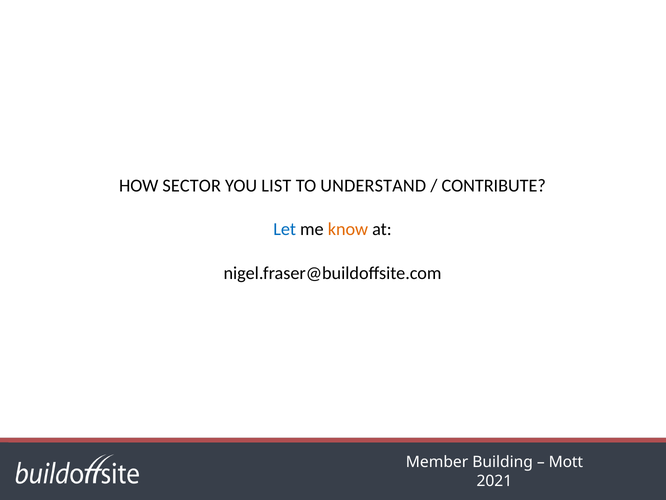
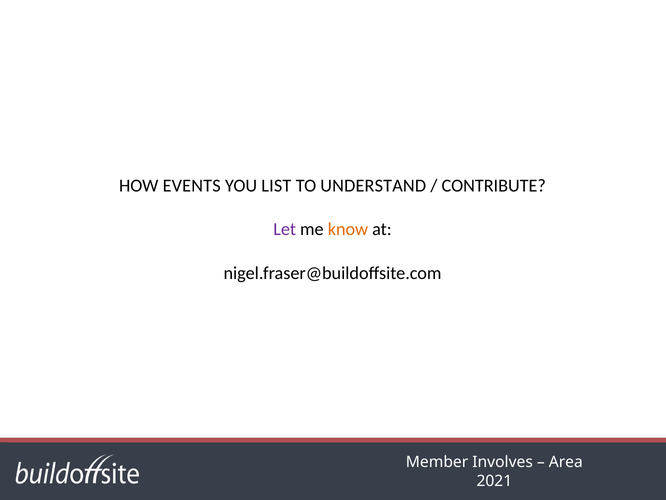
SECTOR: SECTOR -> EVENTS
Let colour: blue -> purple
Building: Building -> Involves
Mott: Mott -> Area
